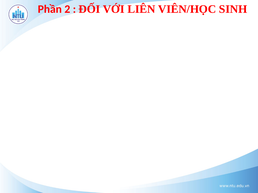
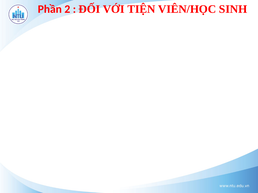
LIÊN: LIÊN -> TIỆN
